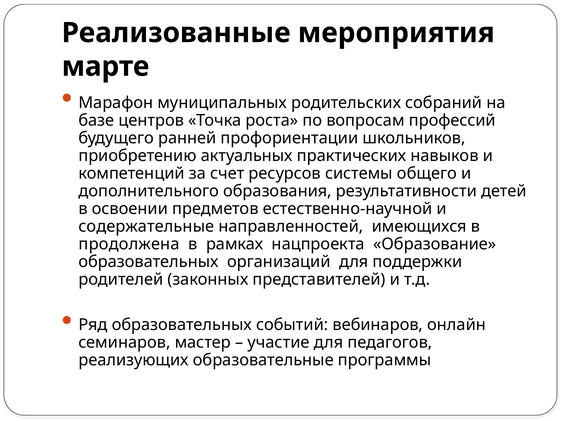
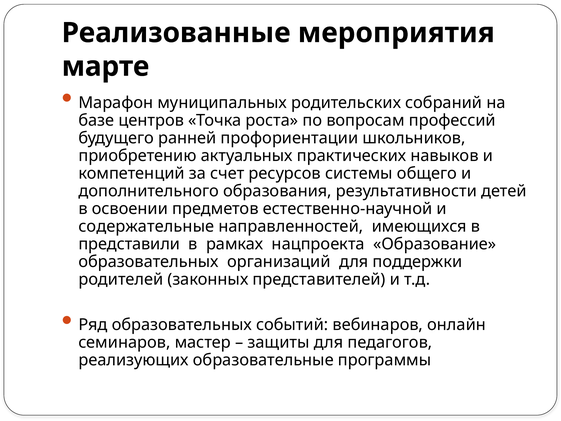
продолжена: продолжена -> представили
участие: участие -> защиты
